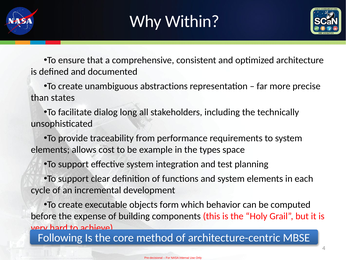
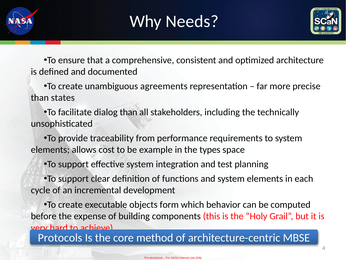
Within: Within -> Needs
abstractions: abstractions -> agreements
dialog long: long -> than
Following: Following -> Protocols
